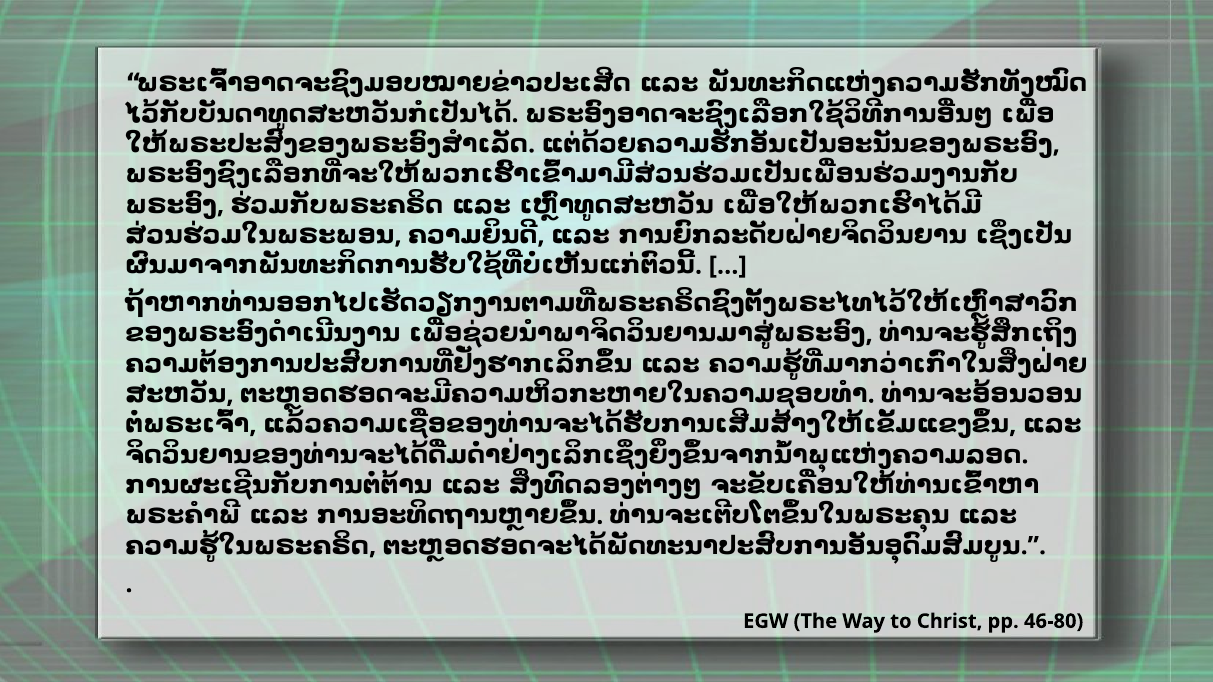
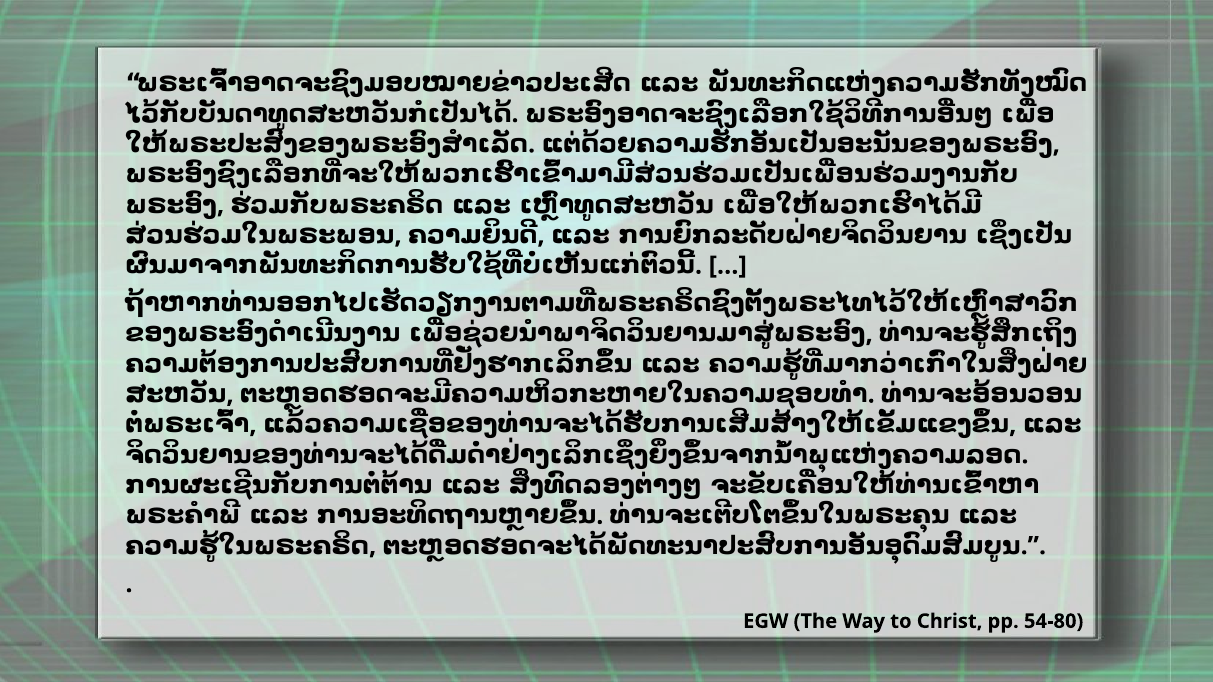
46-80: 46-80 -> 54-80
